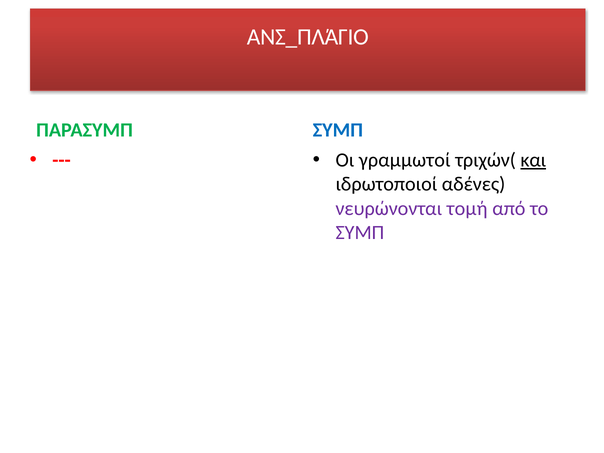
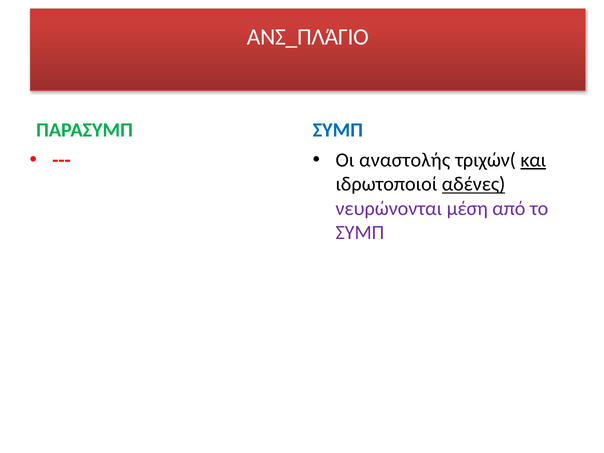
γραμμωτοί: γραμμωτοί -> αναστολής
αδένες underline: none -> present
τομή: τομή -> μέση
